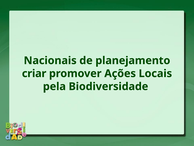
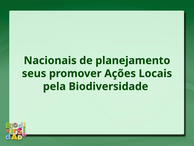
criar: criar -> seus
